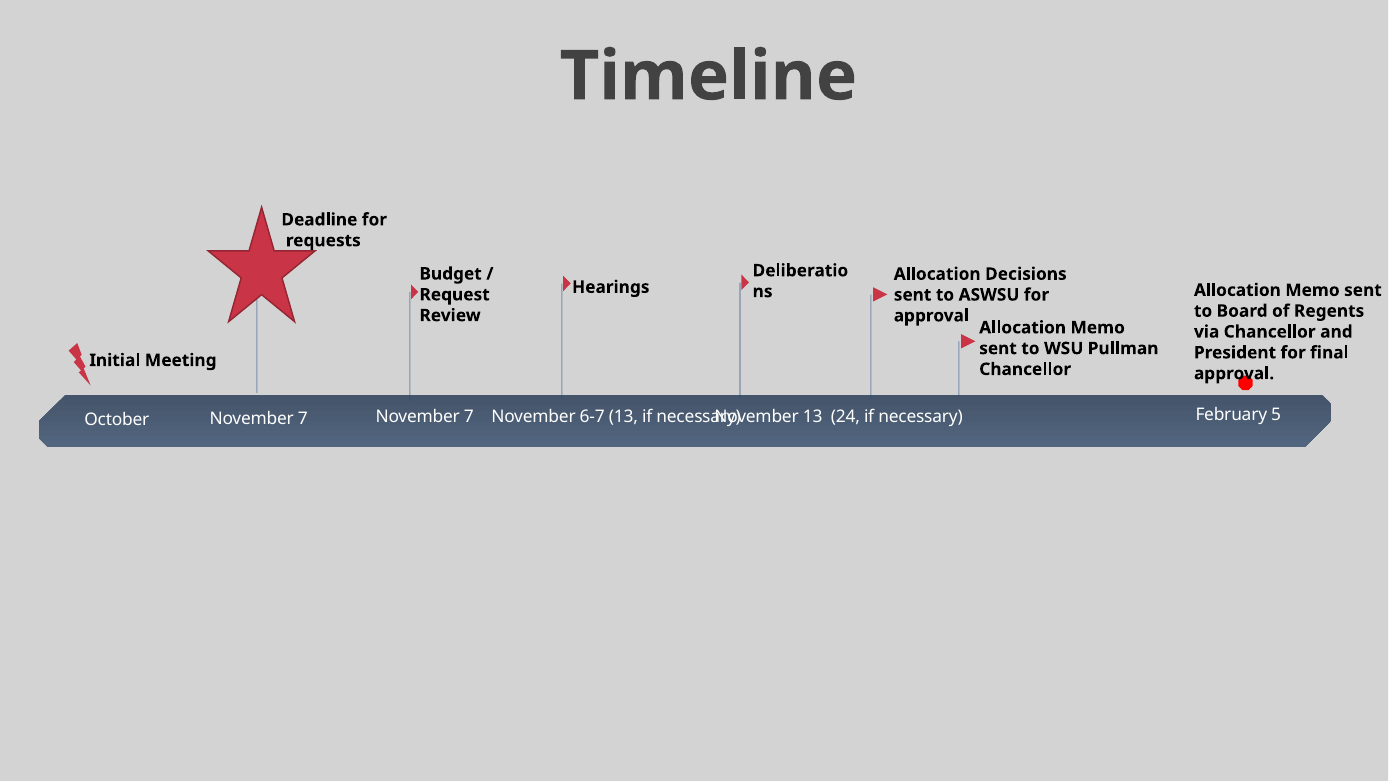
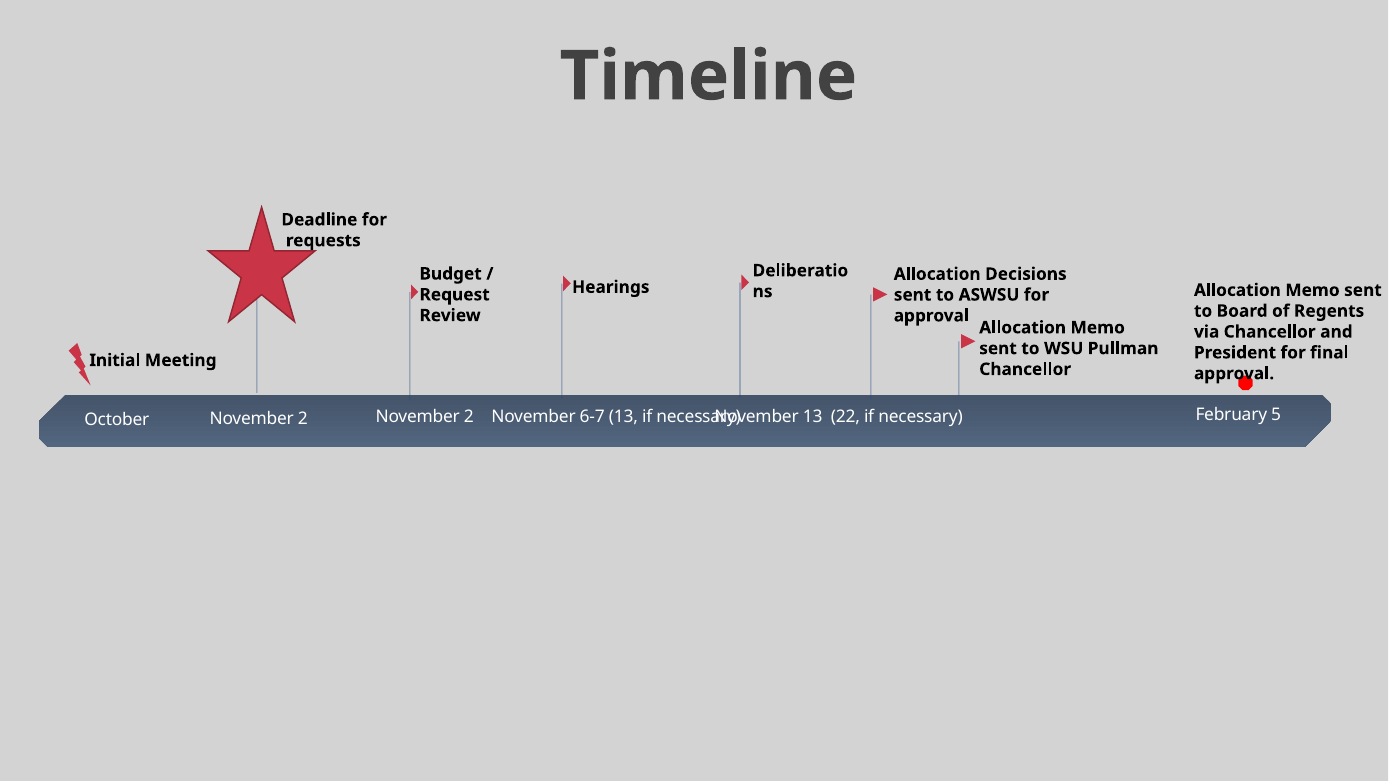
7 at (469, 417): 7 -> 2
24: 24 -> 22
October November 7: 7 -> 2
